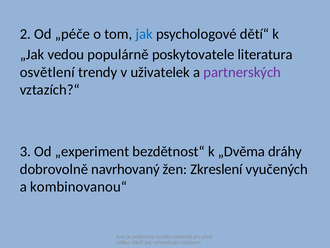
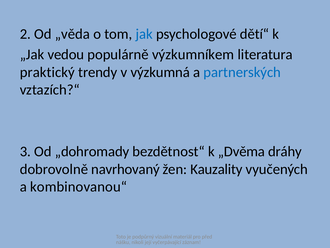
„péče: „péče -> „věda
poskytovatele: poskytovatele -> výzkumníkem
osvětlení: osvětlení -> praktický
uživatelek: uživatelek -> výzkumná
partnerských colour: purple -> blue
„experiment: „experiment -> „dohromady
Zkreslení: Zkreslení -> Kauzality
